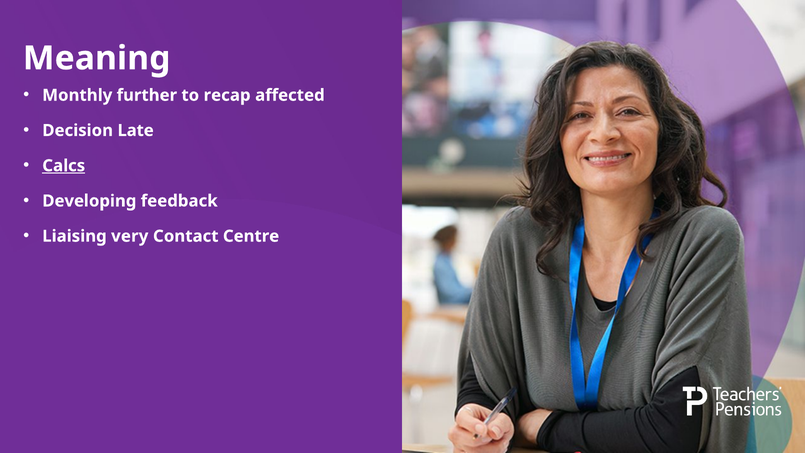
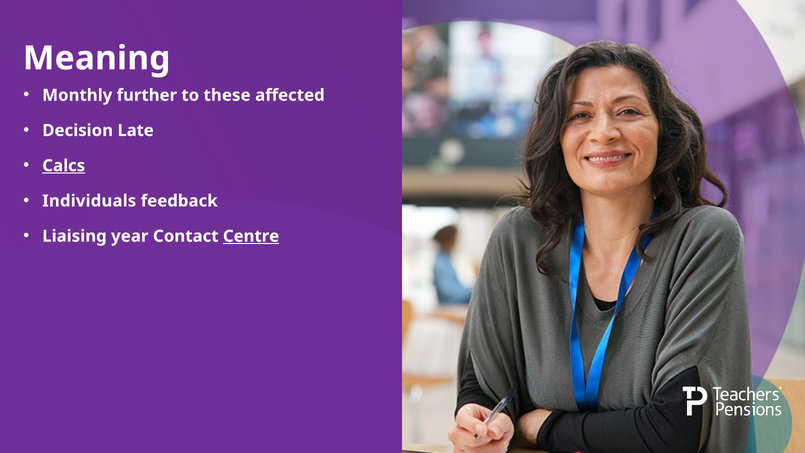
recap: recap -> these
Developing: Developing -> Individuals
very: very -> year
Centre underline: none -> present
